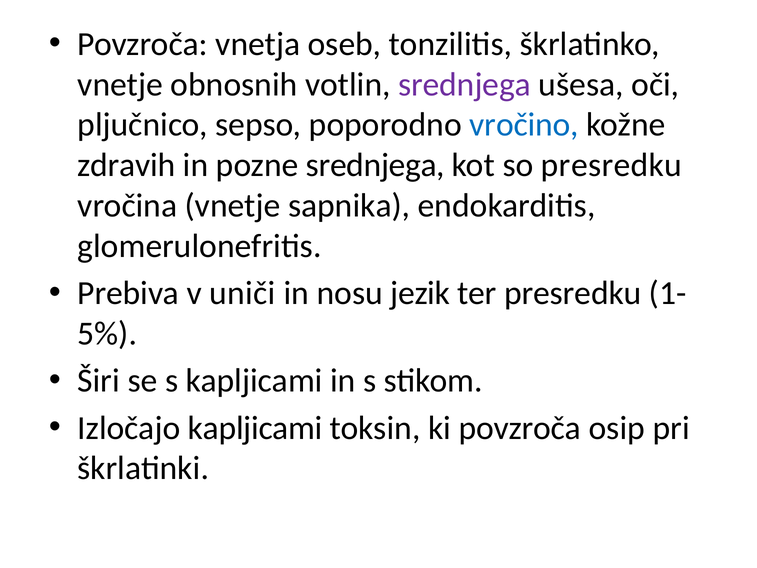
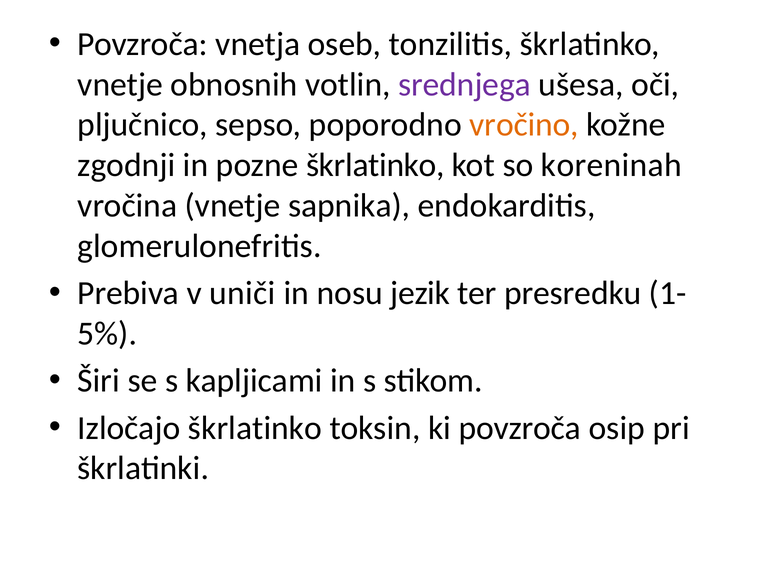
vročino colour: blue -> orange
zdravih: zdravih -> zgodnji
pozne srednjega: srednjega -> škrlatinko
so presredku: presredku -> koreninah
Izločajo kapljicami: kapljicami -> škrlatinko
